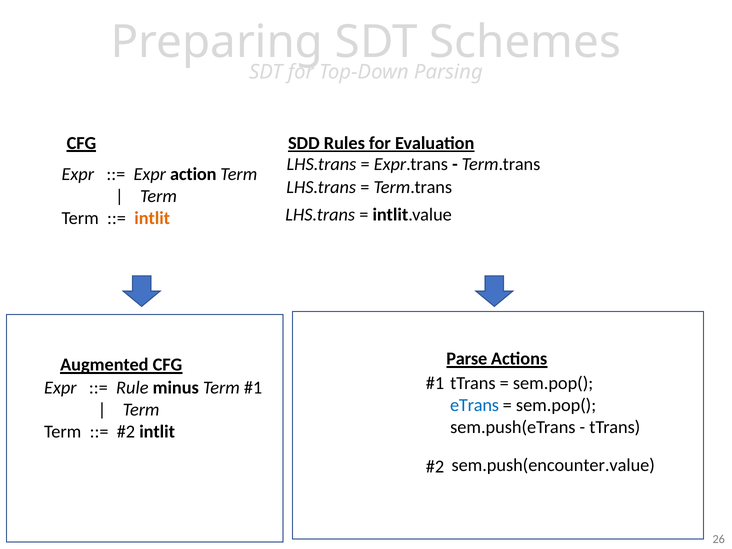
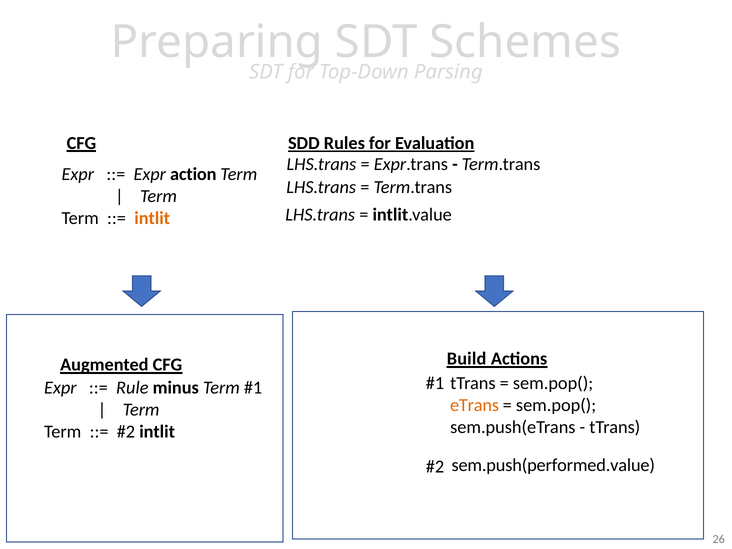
Parse: Parse -> Build
eTrans colour: blue -> orange
sem.push(encounter.value: sem.push(encounter.value -> sem.push(performed.value
